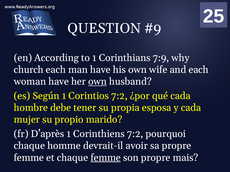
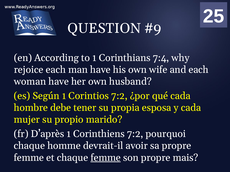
7:9: 7:9 -> 7:4
church: church -> rejoice
own at (97, 82) underline: present -> none
